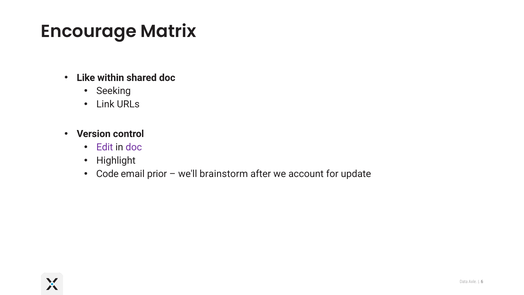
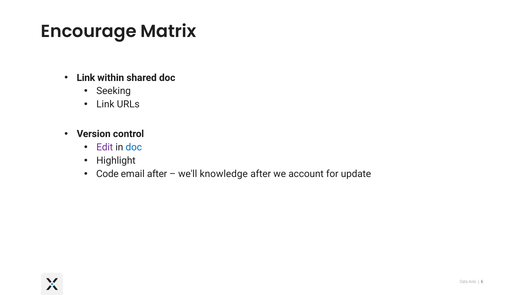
Like at (86, 78): Like -> Link
doc at (134, 147) colour: purple -> blue
email prior: prior -> after
brainstorm: brainstorm -> knowledge
